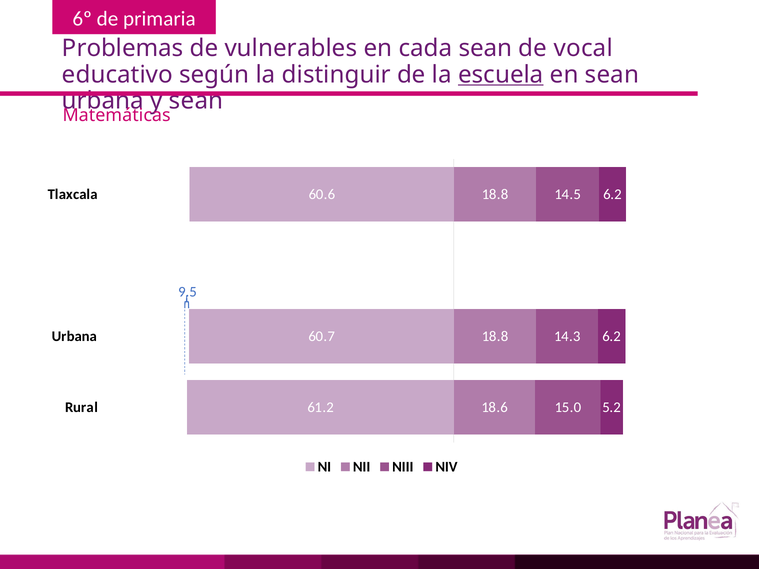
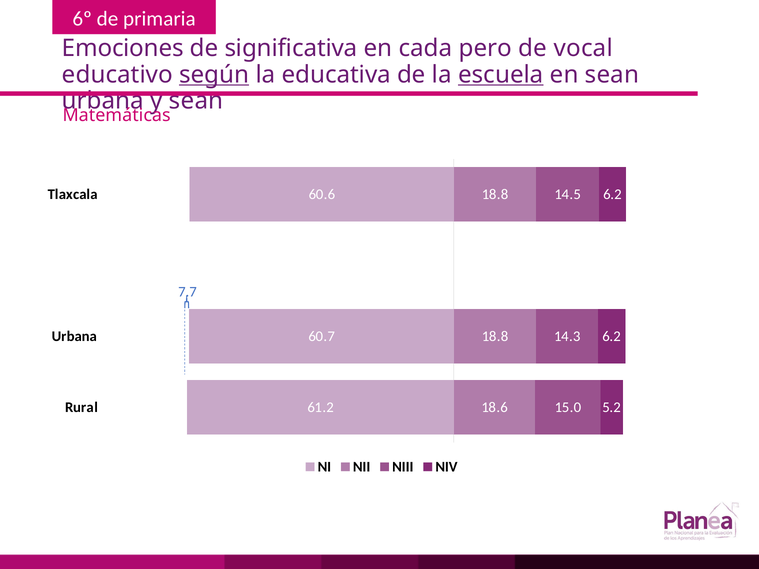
Problemas: Problemas -> Emociones
vulnerables: vulnerables -> significativa
cada sean: sean -> pero
según underline: none -> present
distinguir: distinguir -> educativa
9.5: 9.5 -> 7.7
